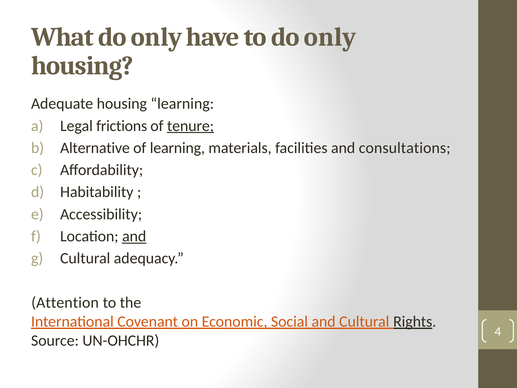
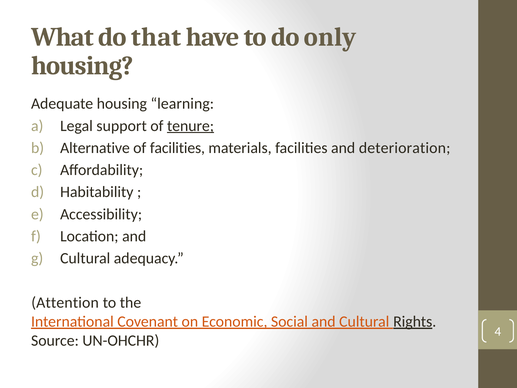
What do only: only -> that
frictions: frictions -> support
of learning: learning -> facilities
consultations: consultations -> deterioration
and at (134, 236) underline: present -> none
